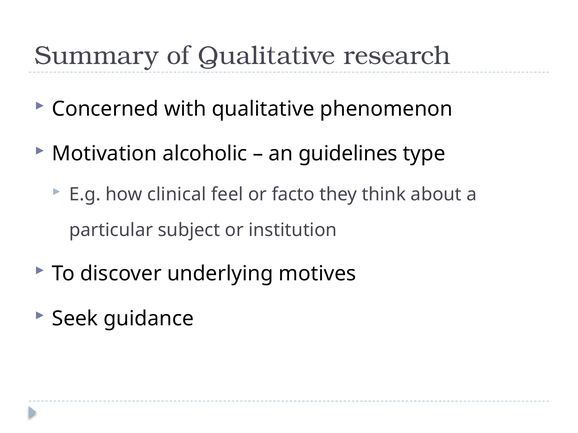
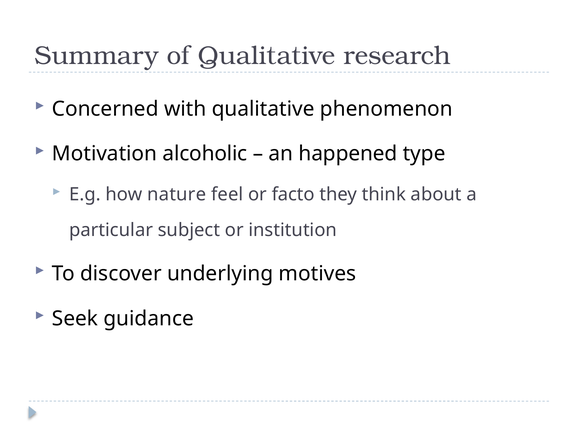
guidelines: guidelines -> happened
clinical: clinical -> nature
